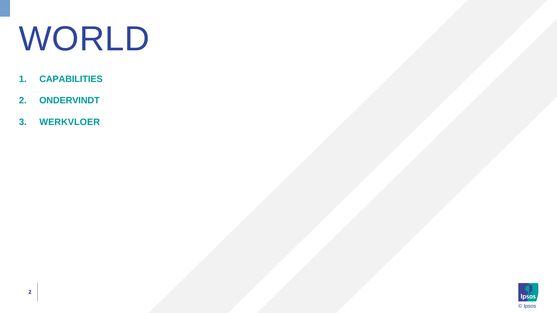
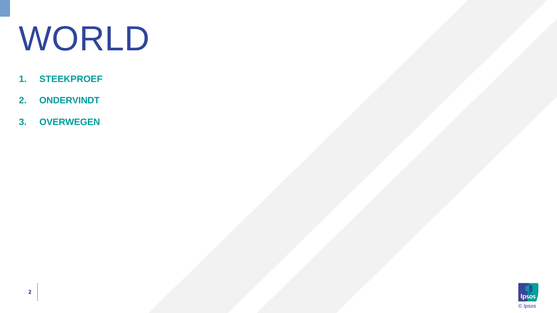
CAPABILITIES: CAPABILITIES -> STEEKPROEF
WERKVLOER: WERKVLOER -> OVERWEGEN
